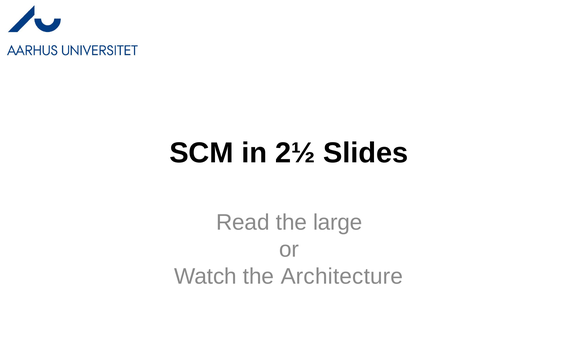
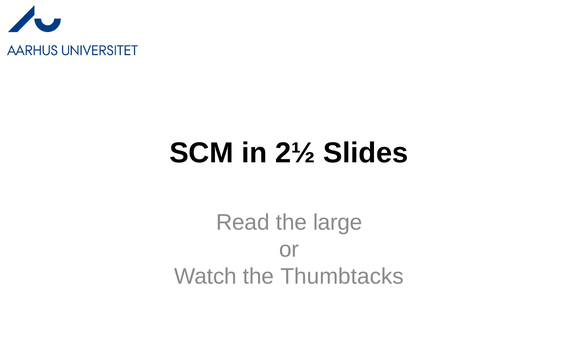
Architecture: Architecture -> Thumbtacks
